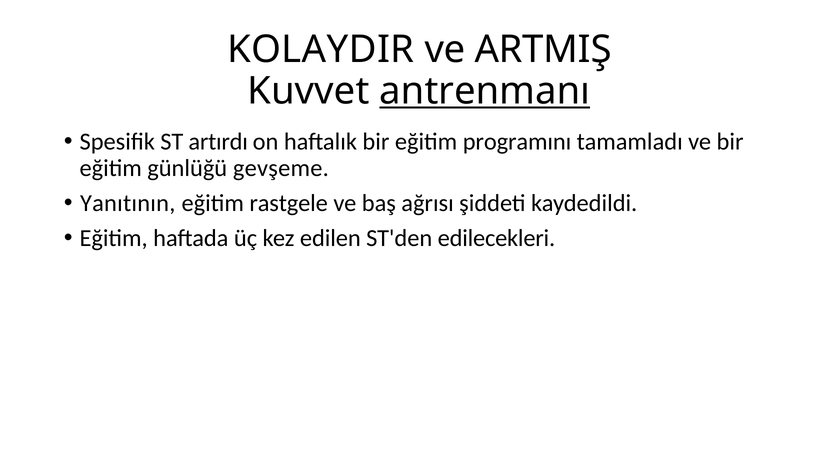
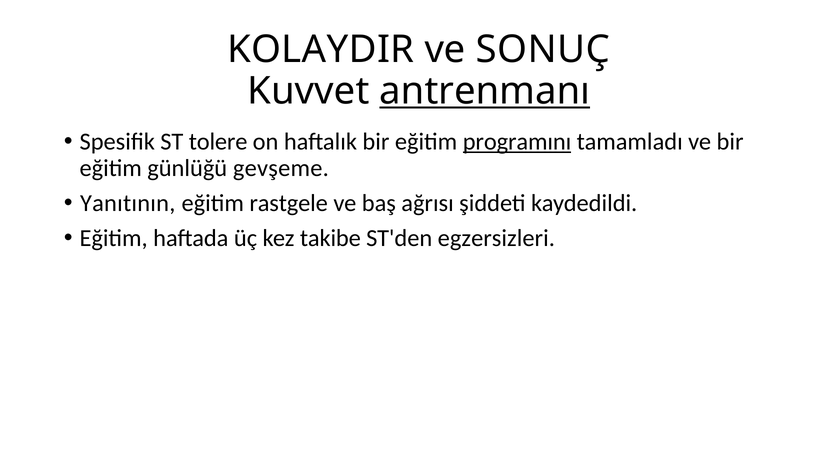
ARTMIŞ: ARTMIŞ -> SONUÇ
artırdı: artırdı -> tolere
programını underline: none -> present
edilen: edilen -> takibe
edilecekleri: edilecekleri -> egzersizleri
